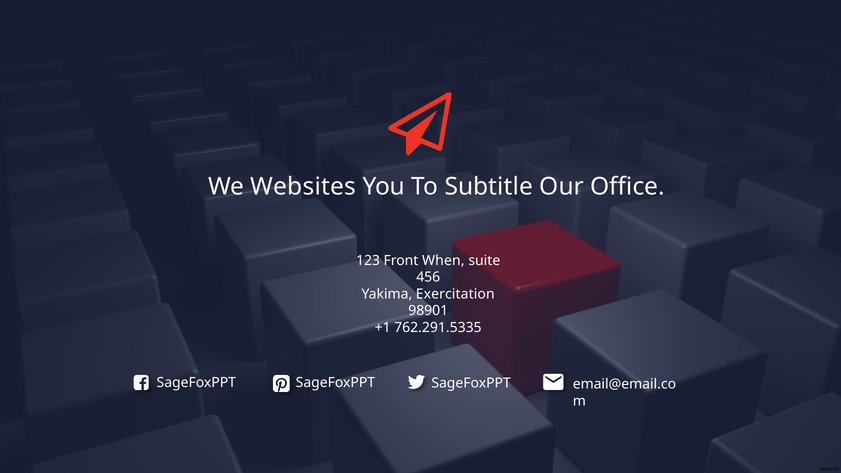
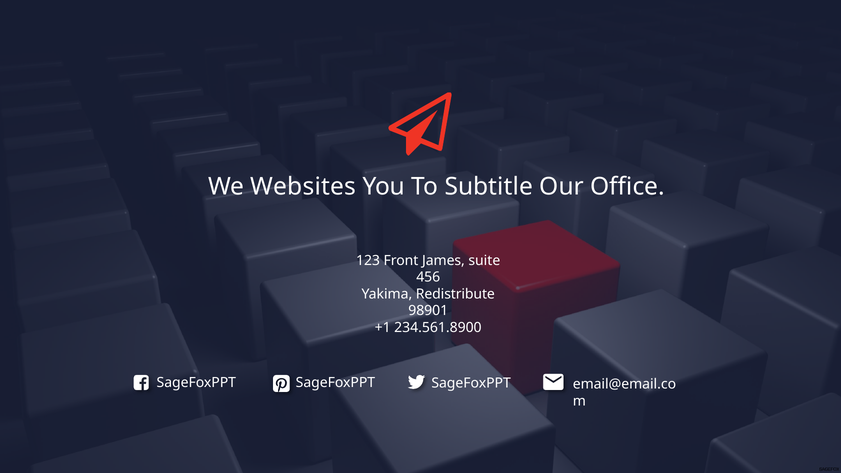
When: When -> James
Exercitation: Exercitation -> Redistribute
762.291.5335: 762.291.5335 -> 234.561.8900
